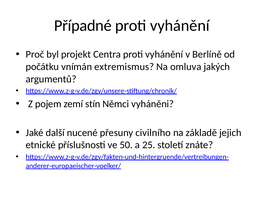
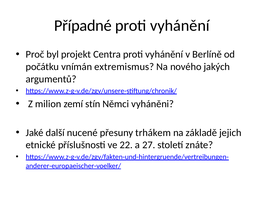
omluva: omluva -> nového
pojem: pojem -> milion
civilního: civilního -> trhákem
50: 50 -> 22
25: 25 -> 27
